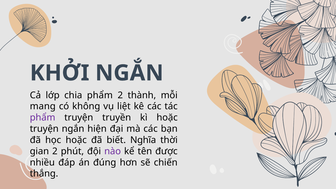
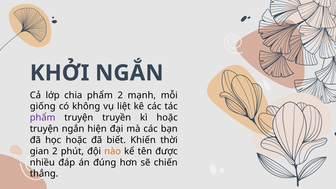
thành: thành -> mạnh
mang: mang -> giống
Nghĩa: Nghĩa -> Khiến
nào colour: purple -> orange
